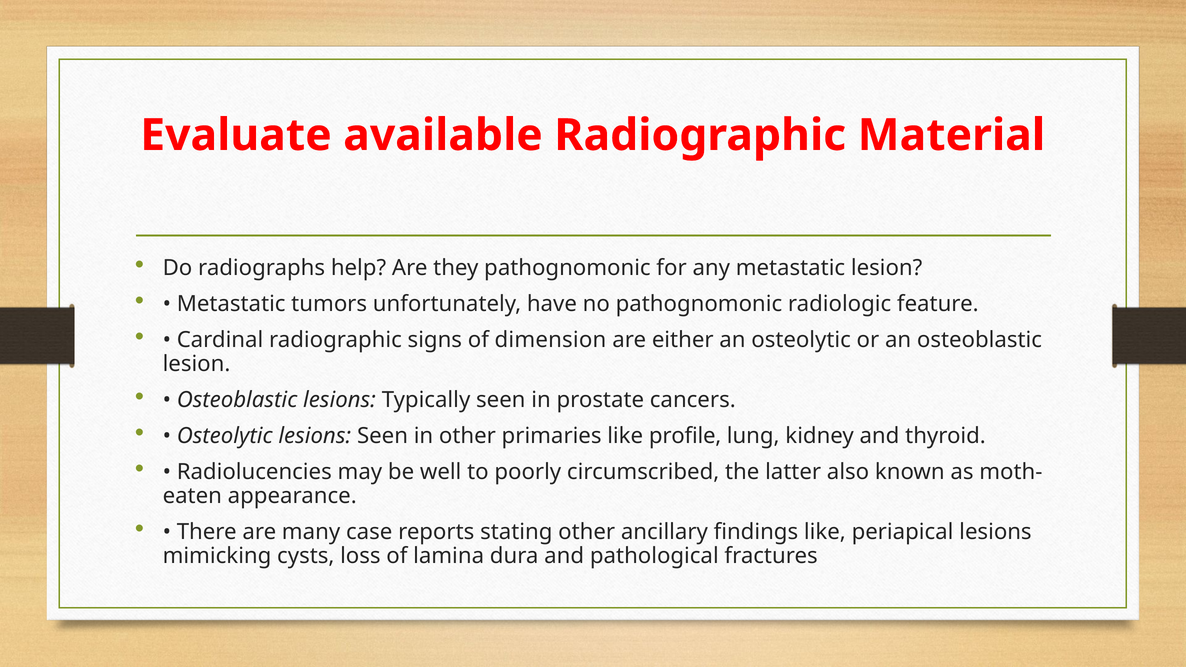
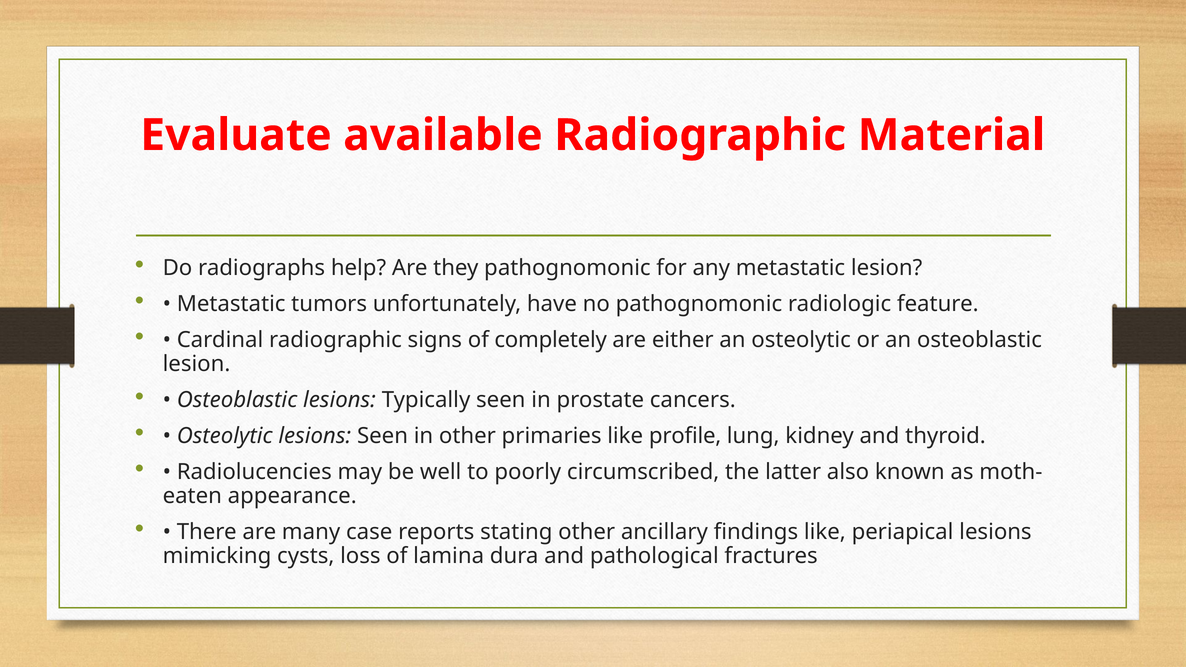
dimension: dimension -> completely
